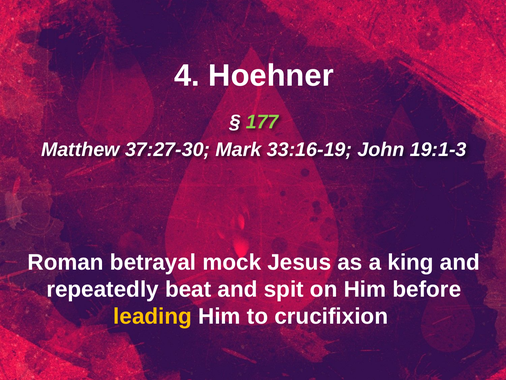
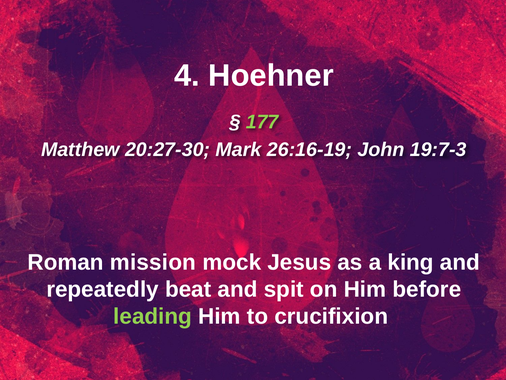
37:27-30: 37:27-30 -> 20:27-30
33:16-19: 33:16-19 -> 26:16-19
19:1-3: 19:1-3 -> 19:7-3
betrayal: betrayal -> mission
leading colour: yellow -> light green
